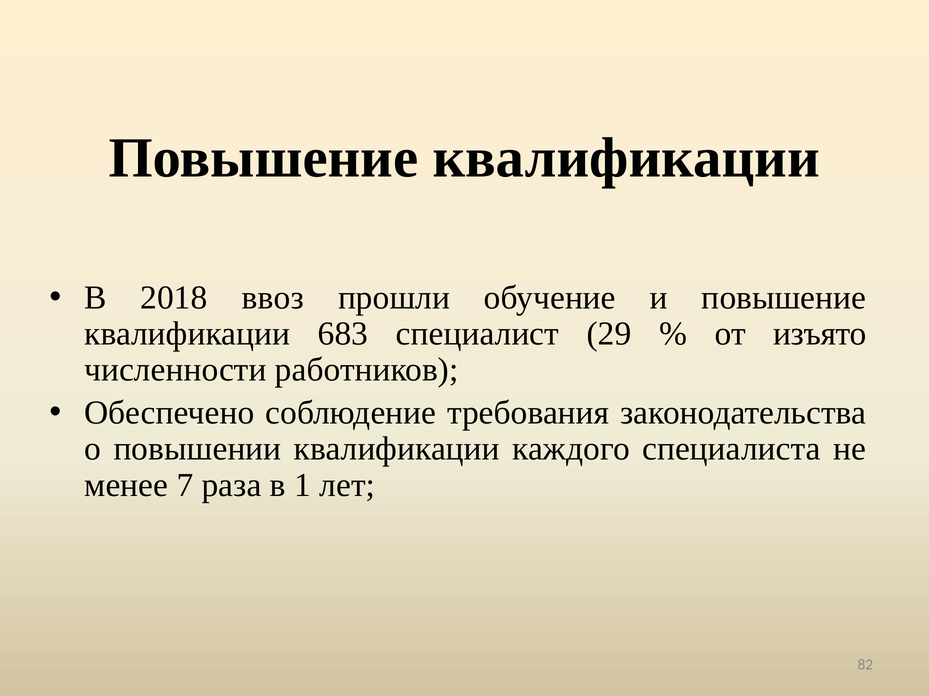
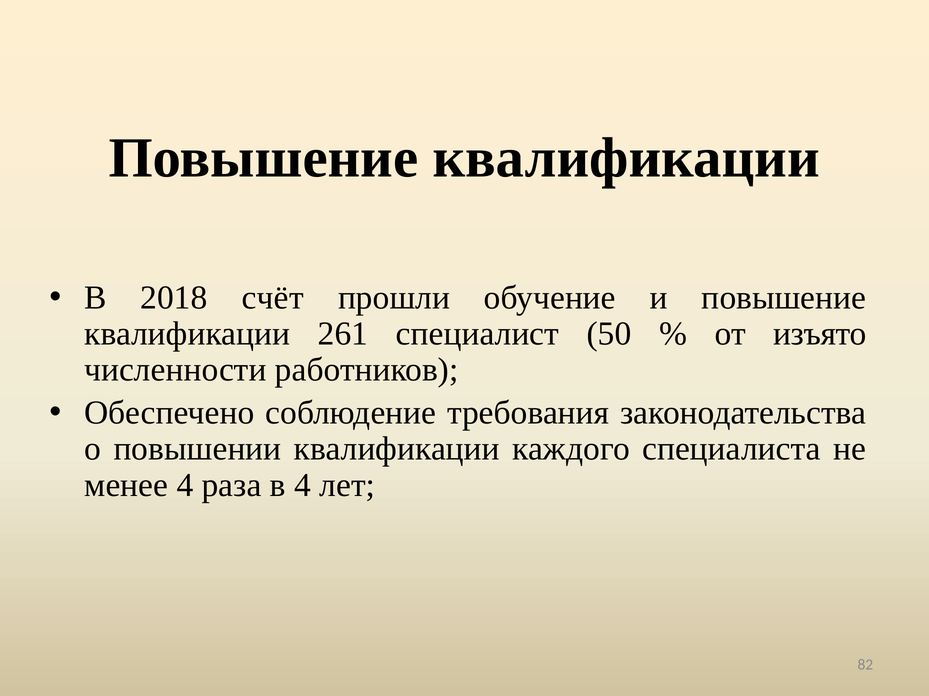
ввоз: ввоз -> счёт
683: 683 -> 261
29: 29 -> 50
менее 7: 7 -> 4
в 1: 1 -> 4
